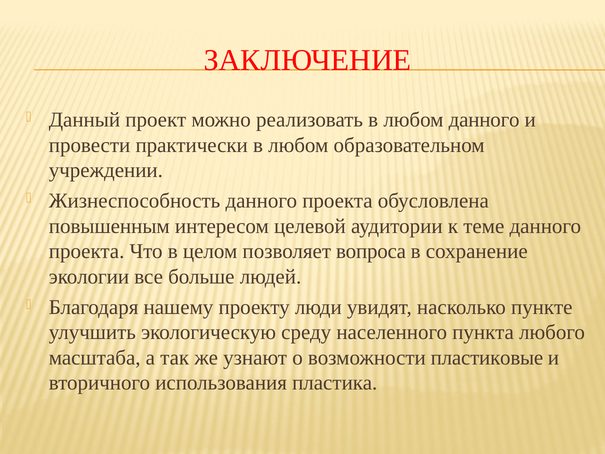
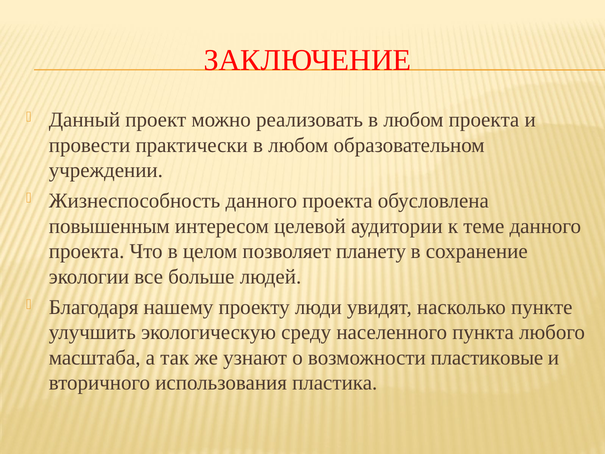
любом данного: данного -> проекта
вопроса: вопроса -> планету
